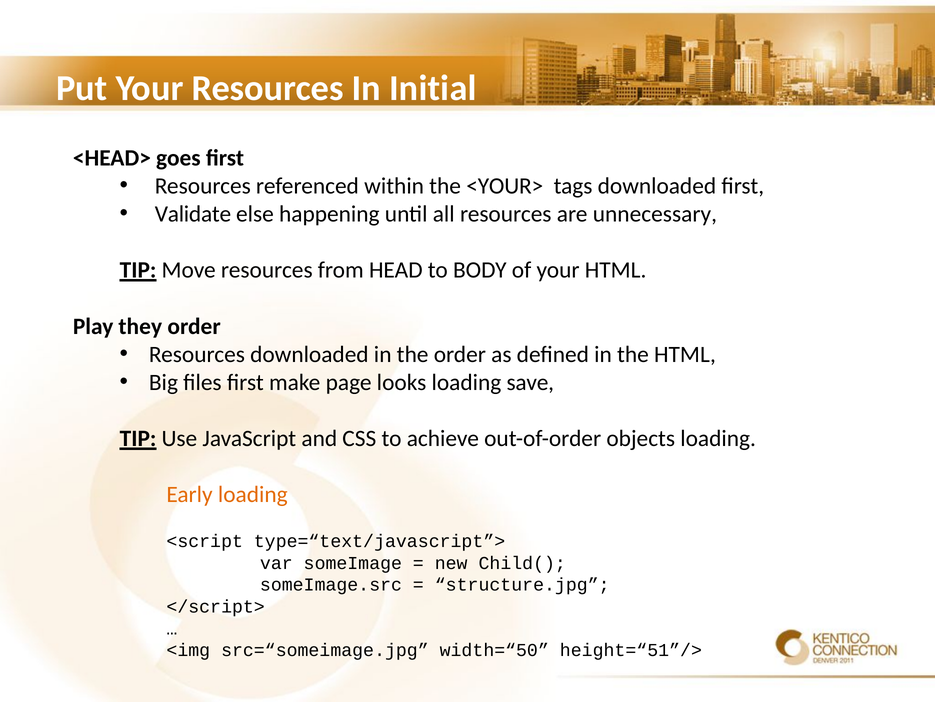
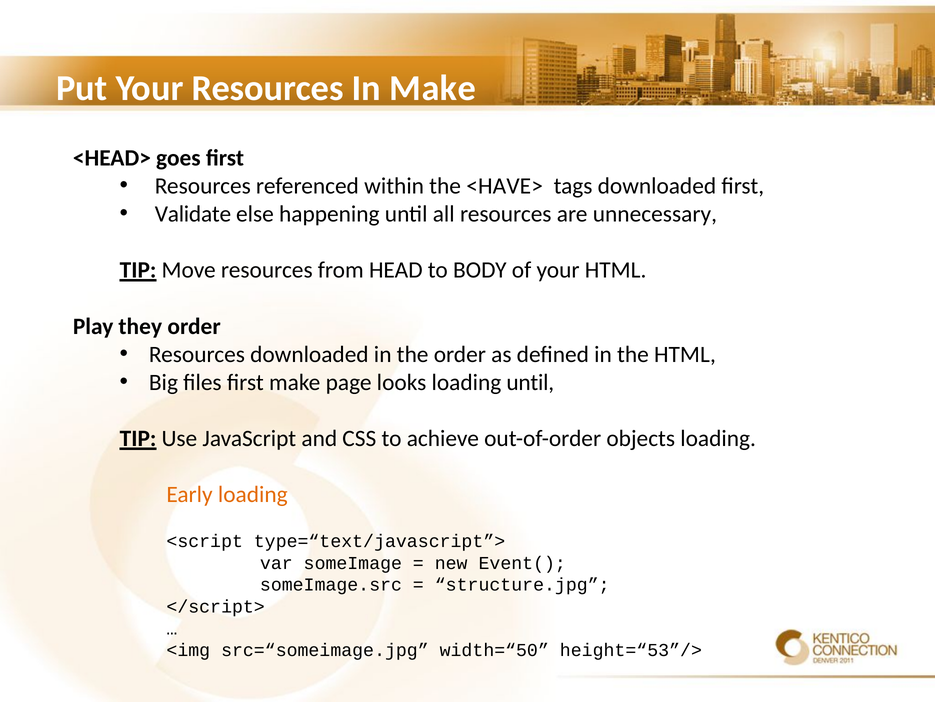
In Initial: Initial -> Make
<YOUR>: <YOUR> -> <HAVE>
loading save: save -> until
Child(: Child( -> Event(
height=“51”/>: height=“51”/> -> height=“53”/>
